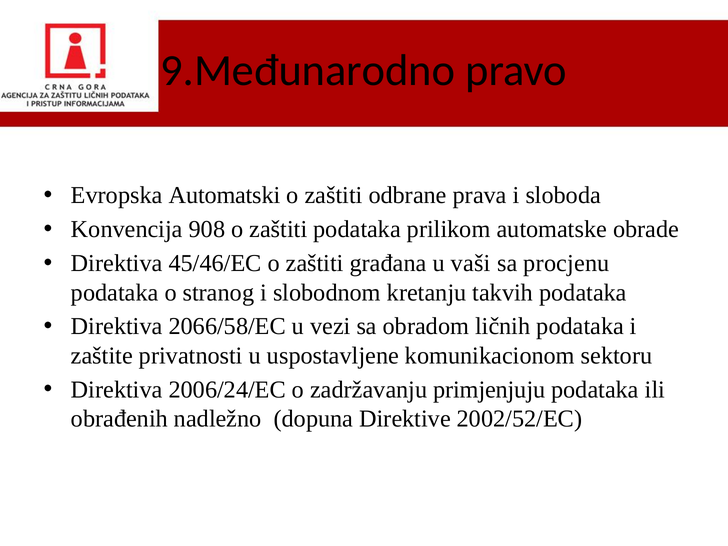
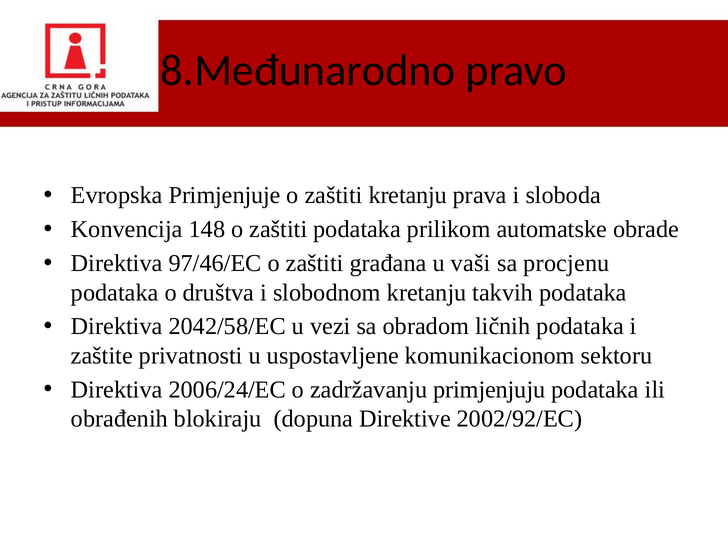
9.Međunarodno: 9.Međunarodno -> 8.Međunarodno
Automatski: Automatski -> Primjenjuje
zaštiti odbrane: odbrane -> kretanju
908: 908 -> 148
45/46/EC: 45/46/EC -> 97/46/EC
stranog: stranog -> društva
2066/58/EC: 2066/58/EC -> 2042/58/EC
nadležno: nadležno -> blokiraju
2002/52/EC: 2002/52/EC -> 2002/92/EC
